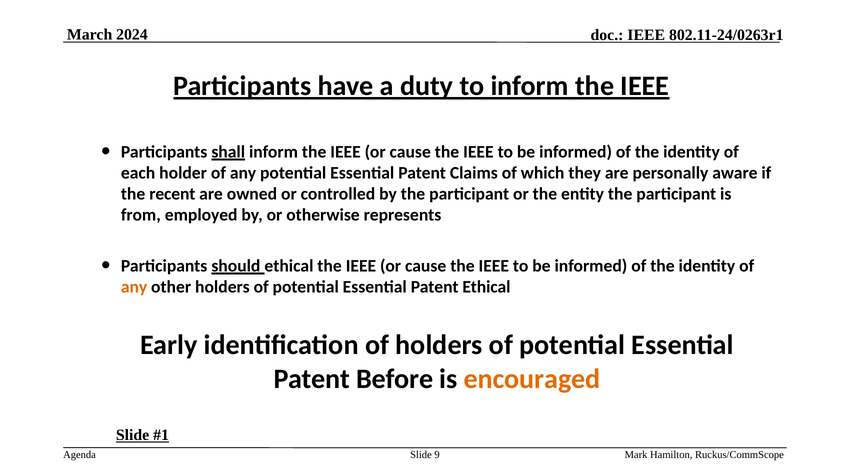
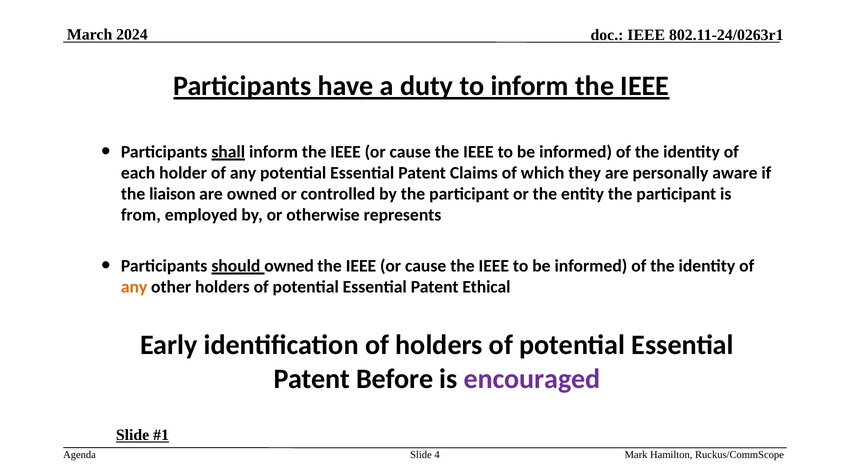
recent: recent -> liaison
should ethical: ethical -> owned
encouraged colour: orange -> purple
9: 9 -> 4
